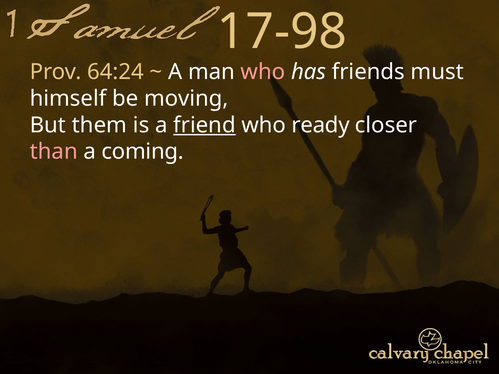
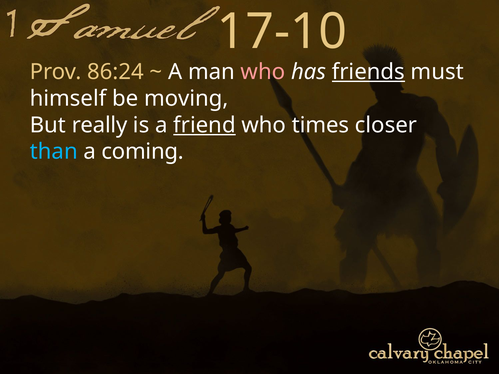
17-98: 17-98 -> 17-10
64:24: 64:24 -> 86:24
friends underline: none -> present
them: them -> really
ready: ready -> times
than colour: pink -> light blue
